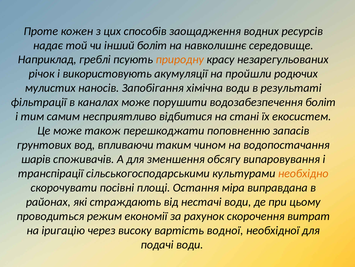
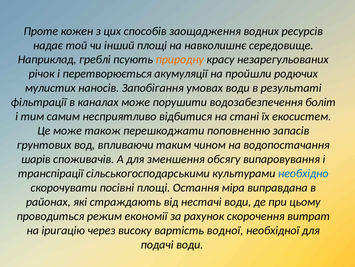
інший боліт: боліт -> площі
використовують: використовують -> перетворюється
хімічна: хімічна -> умовах
необхідно colour: orange -> blue
